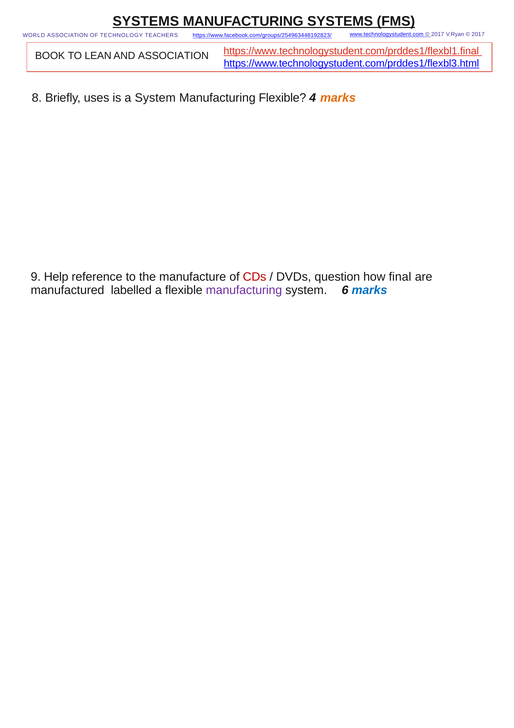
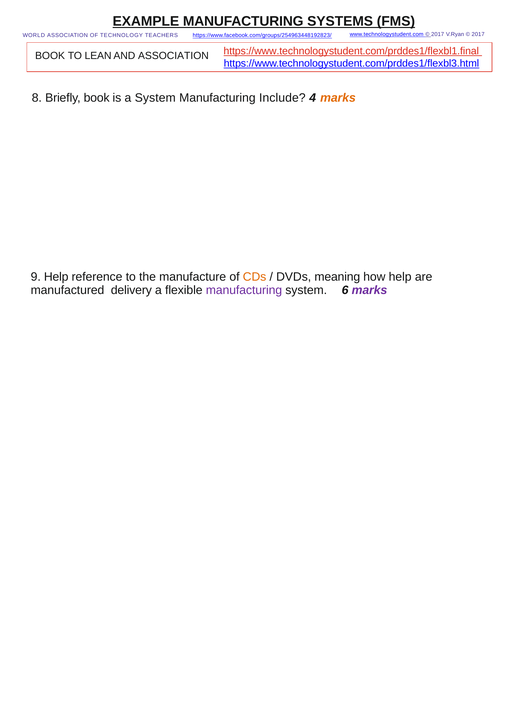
SYSTEMS at (146, 21): SYSTEMS -> EXAMPLE
Brieﬂy uses: uses -> book
Manufacturing Flexible: Flexible -> Include
CDs colour: red -> orange
question: question -> meaning
how ﬁnal: ﬁnal -> help
labelled: labelled -> delivery
marks at (369, 290) colour: blue -> purple
